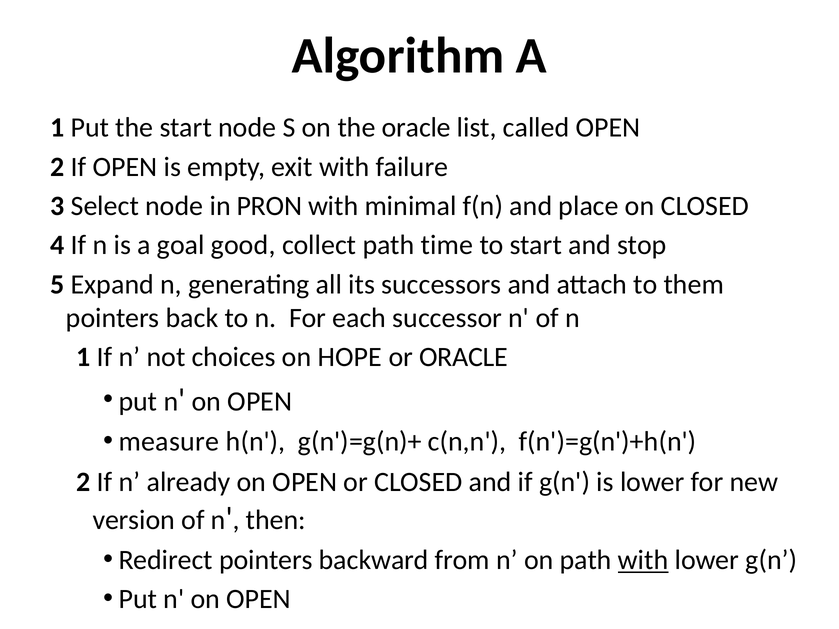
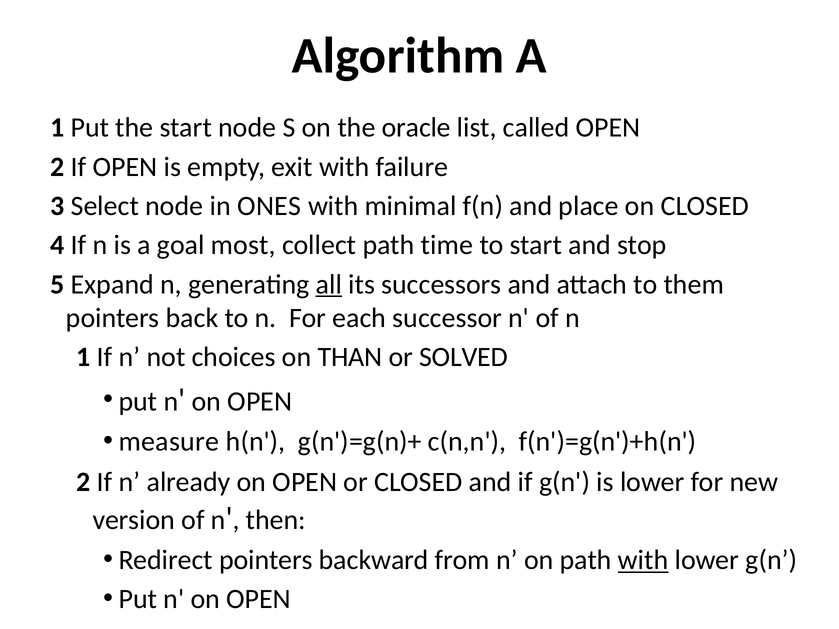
PRON: PRON -> ONES
good: good -> most
all underline: none -> present
HOPE: HOPE -> THAN
or ORACLE: ORACLE -> SOLVED
